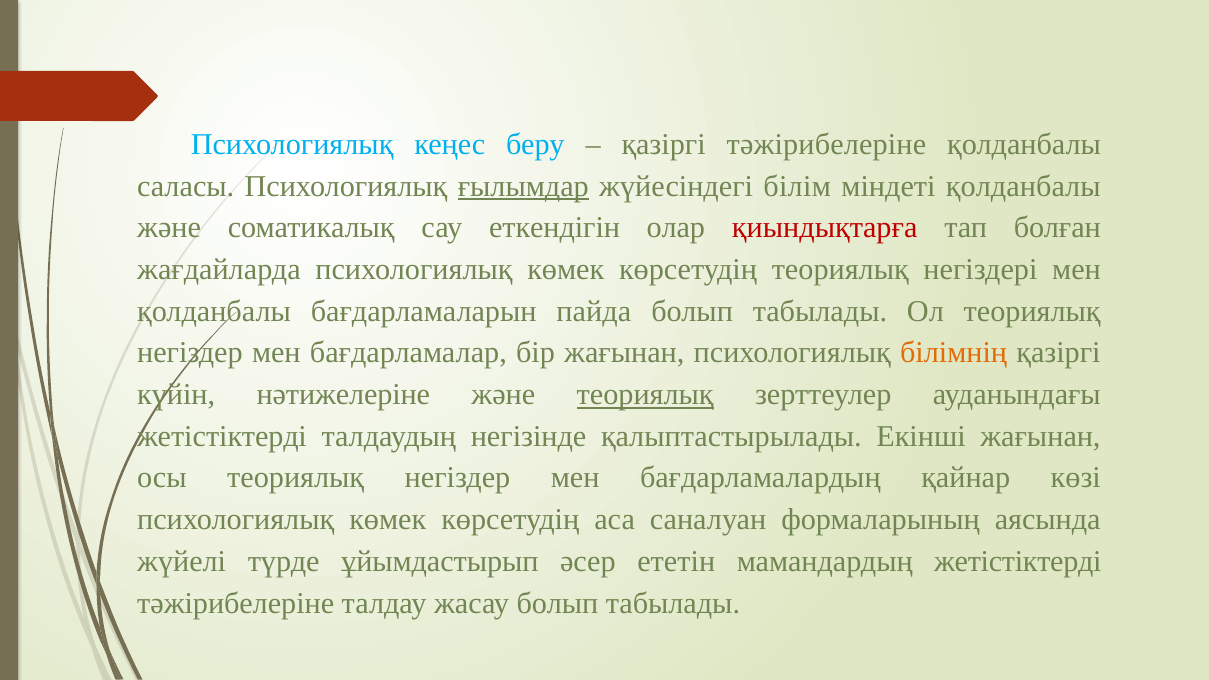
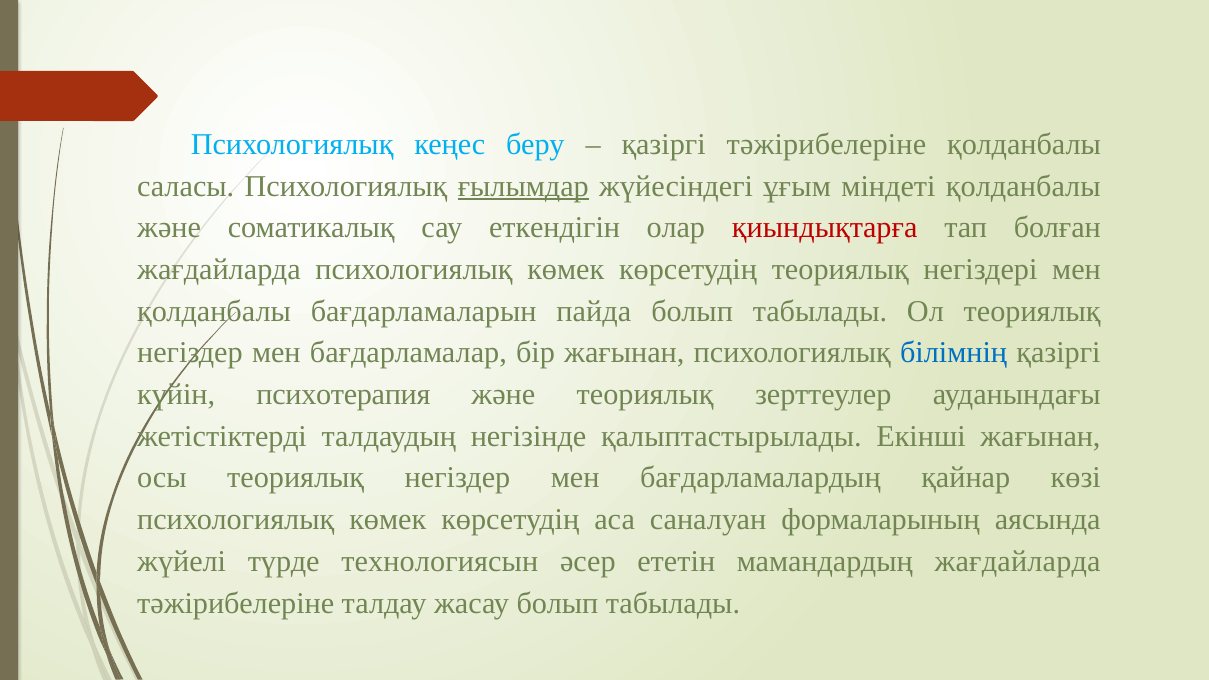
білім: білім -> ұғым
білімнің colour: orange -> blue
нәтижелеріне: нәтижелеріне -> психотерапия
теориялық at (645, 395) underline: present -> none
ұйымдастырып: ұйымдастырып -> технологиясын
мамандардың жетістіктерді: жетістіктерді -> жағдайларда
